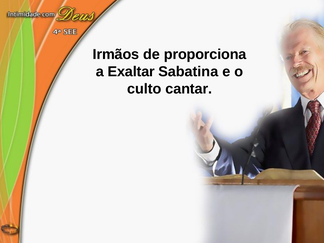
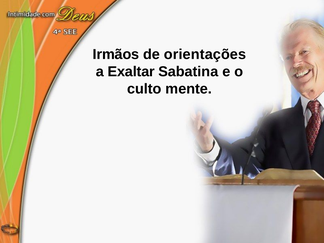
proporciona: proporciona -> orientações
cantar: cantar -> mente
